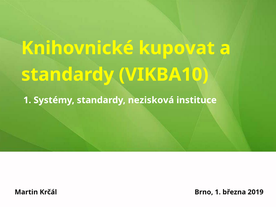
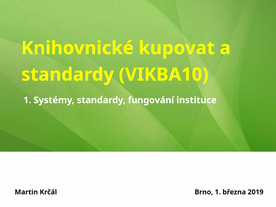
nezisková: nezisková -> fungování
